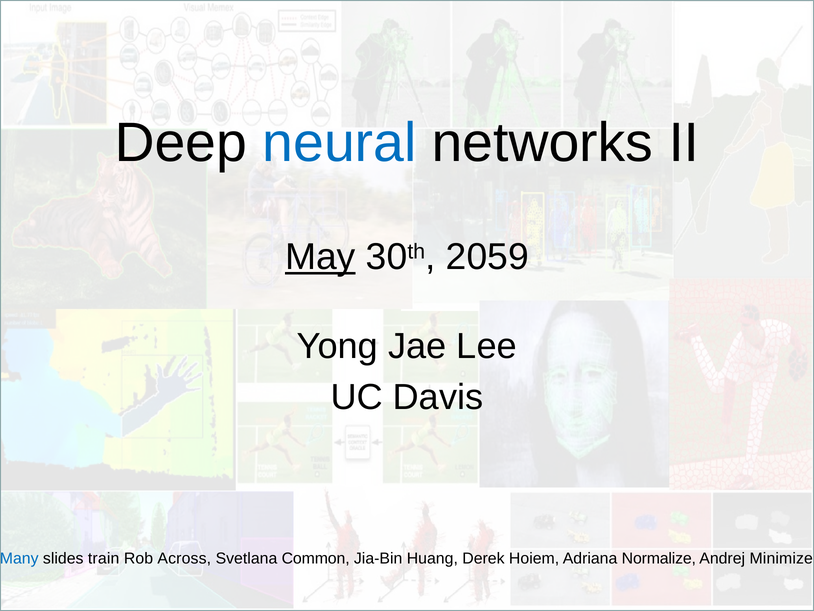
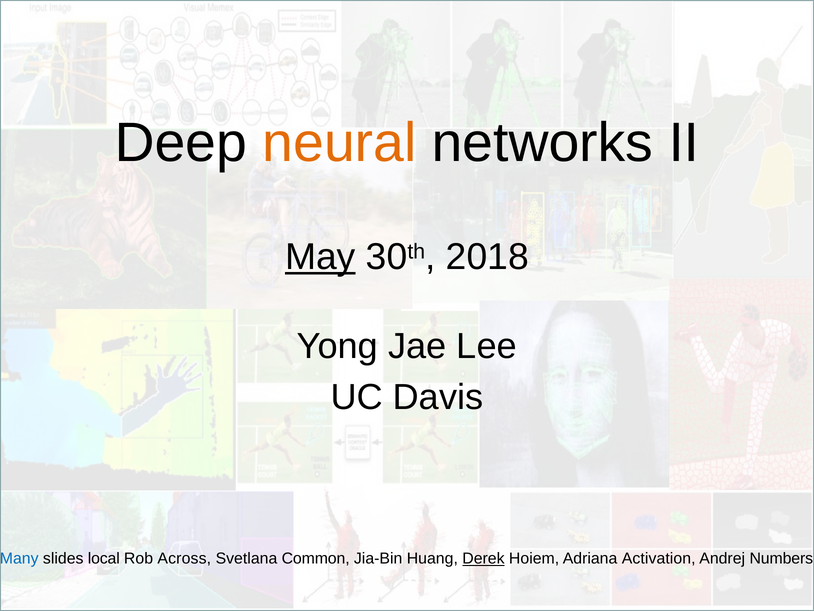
neural colour: blue -> orange
2059: 2059 -> 2018
train: train -> local
Derek underline: none -> present
Normalize: Normalize -> Activation
Minimize: Minimize -> Numbers
